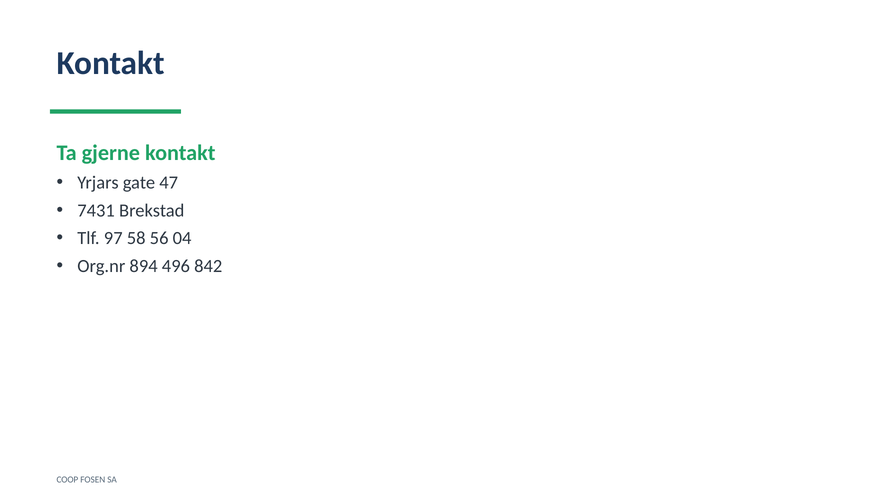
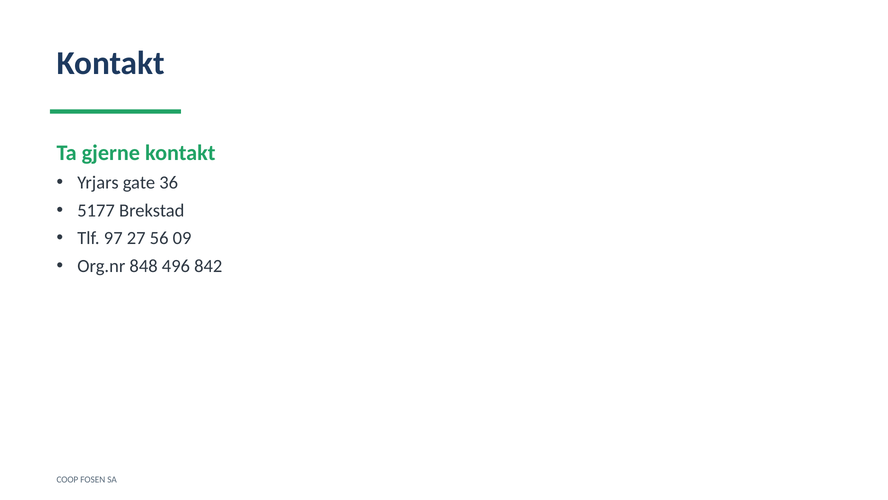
47: 47 -> 36
7431: 7431 -> 5177
58: 58 -> 27
04: 04 -> 09
894: 894 -> 848
